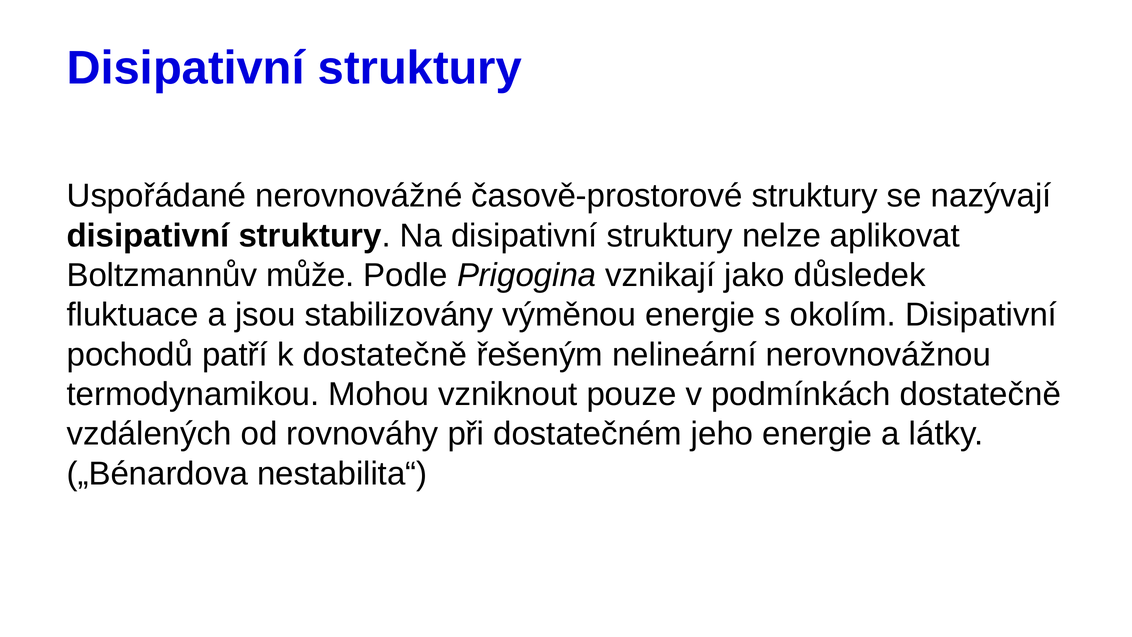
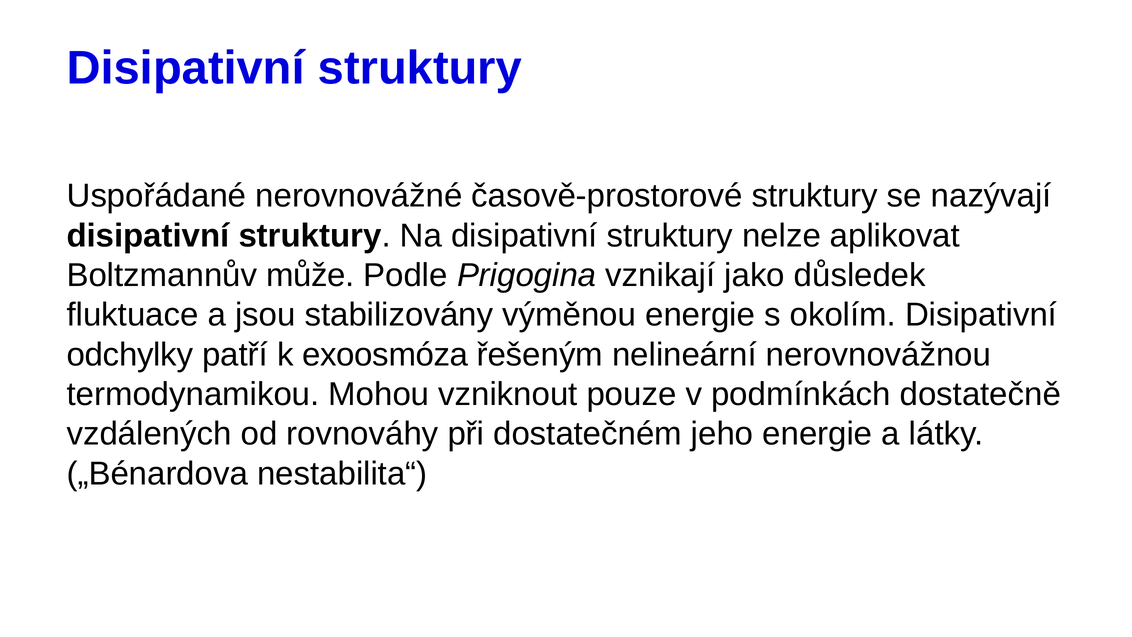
pochodů: pochodů -> odchylky
k dostatečně: dostatečně -> exoosmóza
